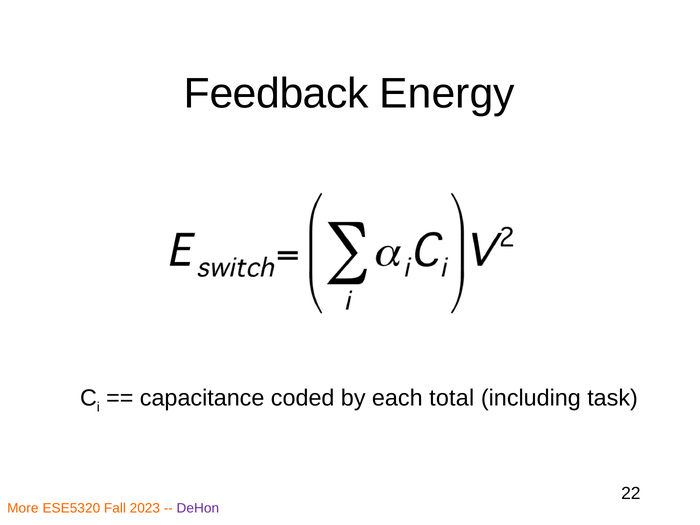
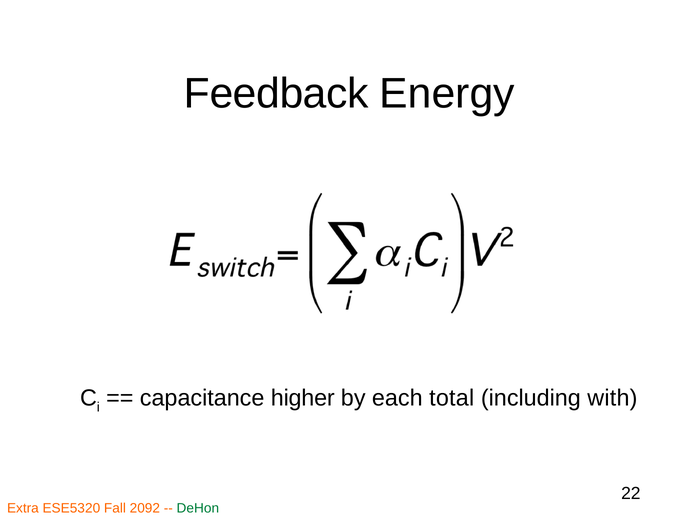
coded: coded -> higher
task: task -> with
More: More -> Extra
2023: 2023 -> 2092
DeHon colour: purple -> green
